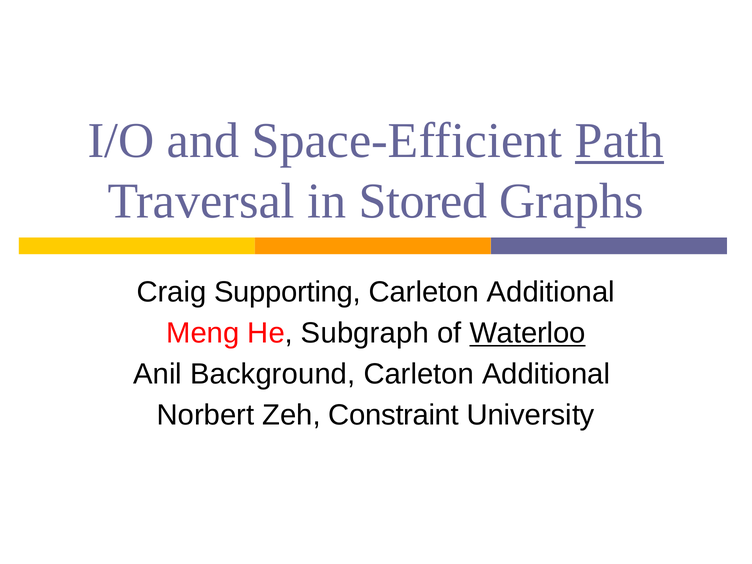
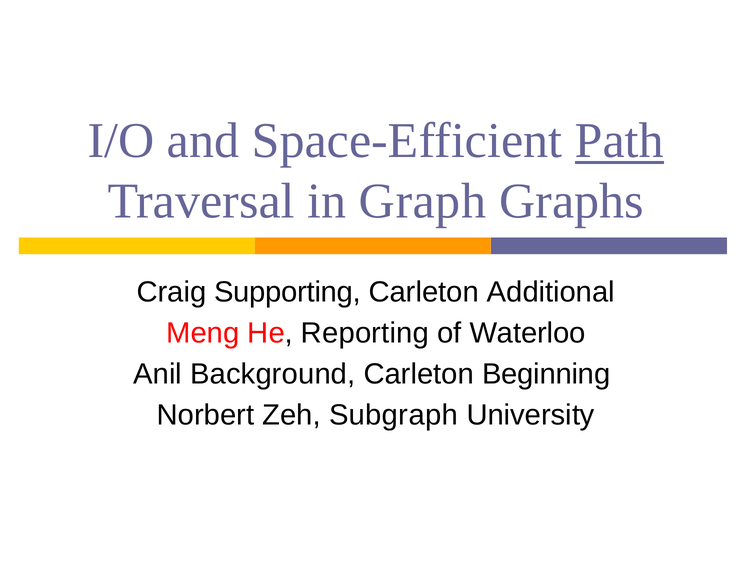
Stored: Stored -> Graph
Subgraph: Subgraph -> Reporting
Waterloo underline: present -> none
Additional at (546, 374): Additional -> Beginning
Constraint: Constraint -> Subgraph
